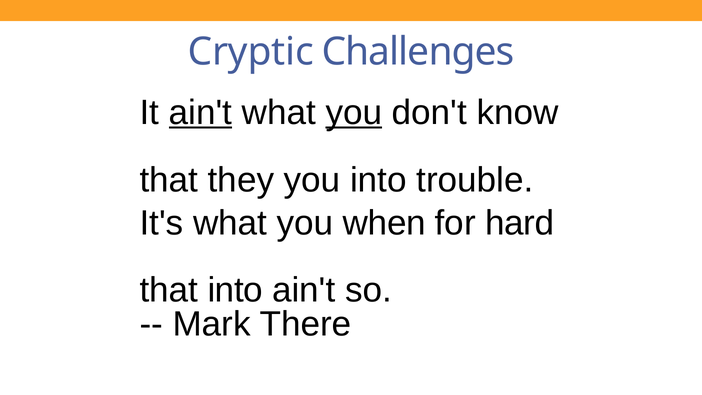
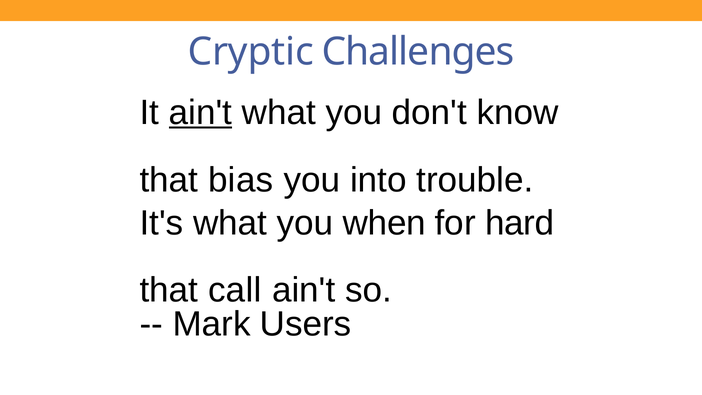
you at (354, 112) underline: present -> none
they: they -> bias
that into: into -> call
There: There -> Users
